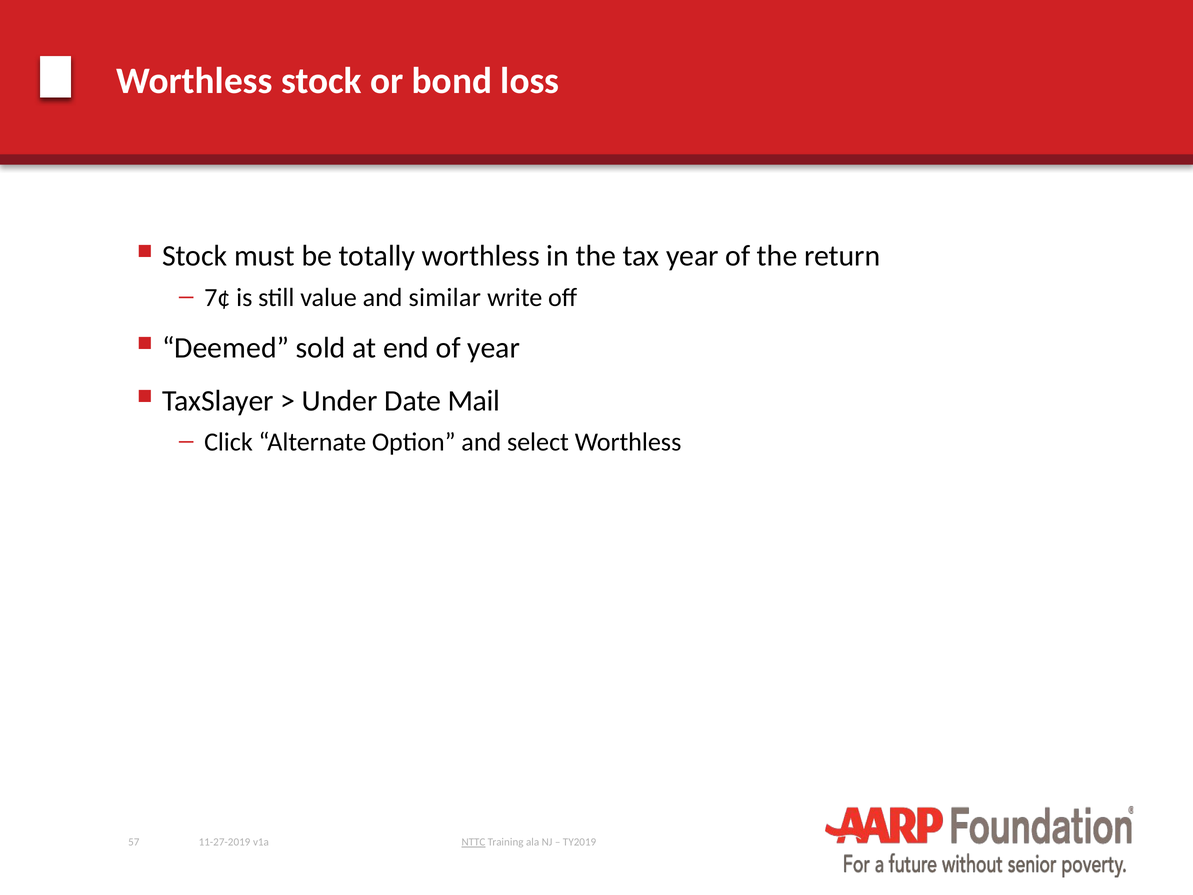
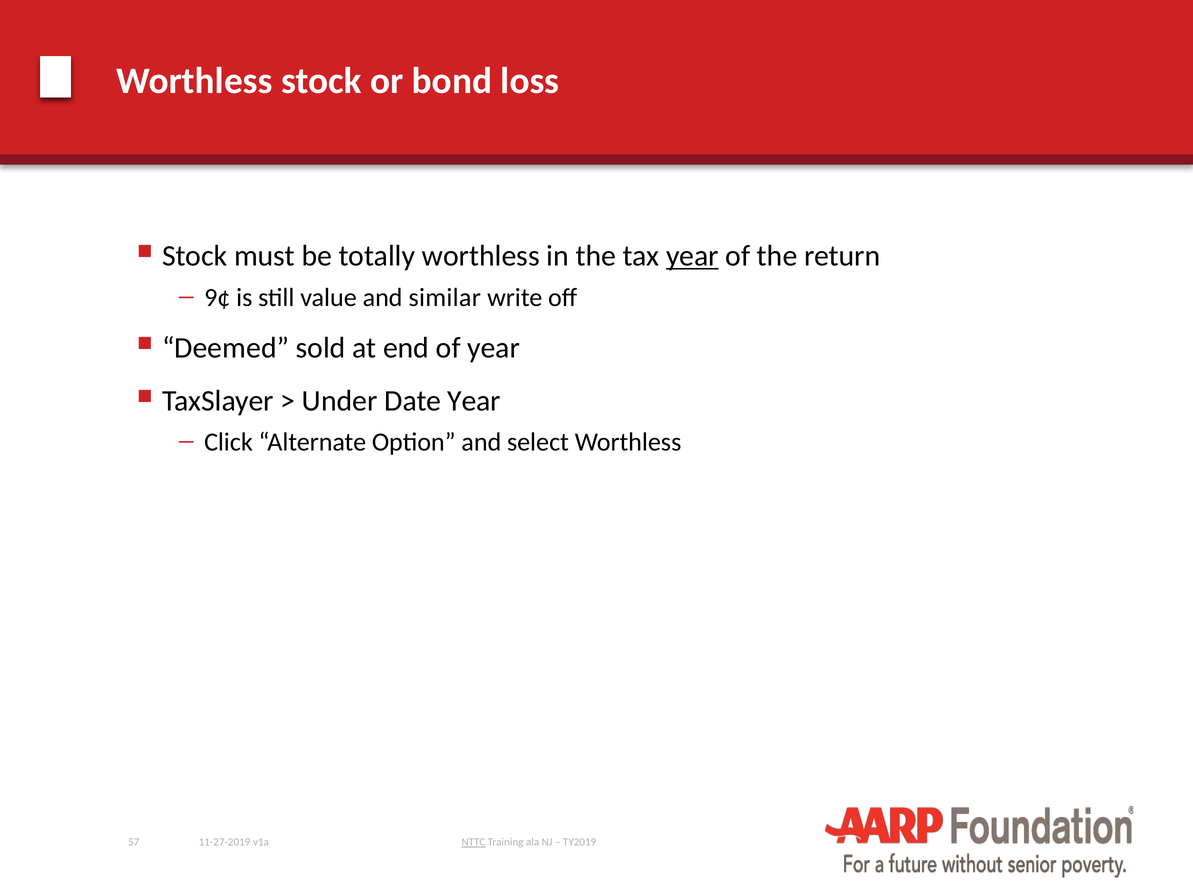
year at (692, 256) underline: none -> present
7¢: 7¢ -> 9¢
Date Mail: Mail -> Year
